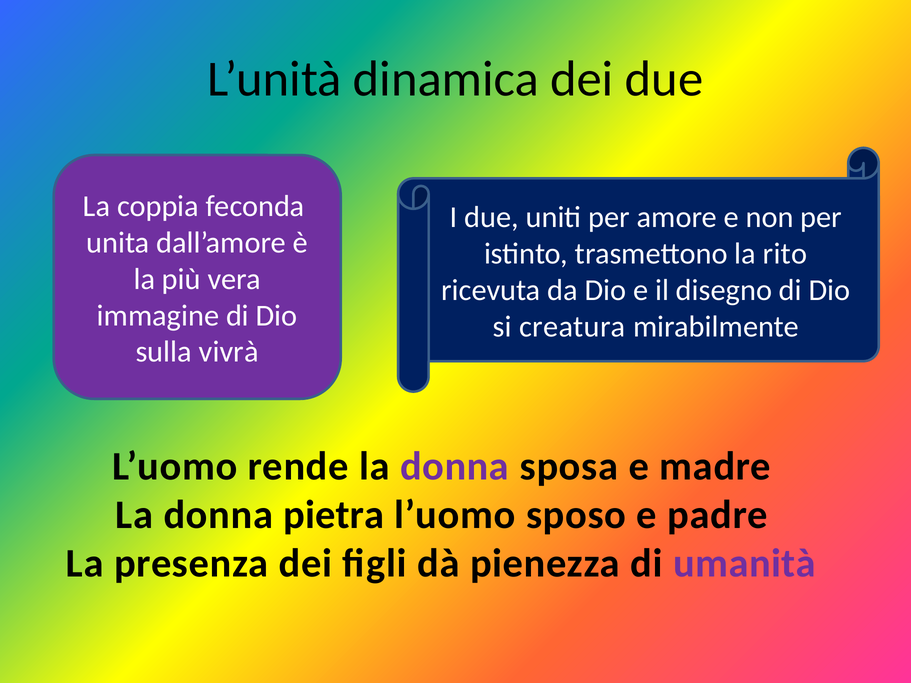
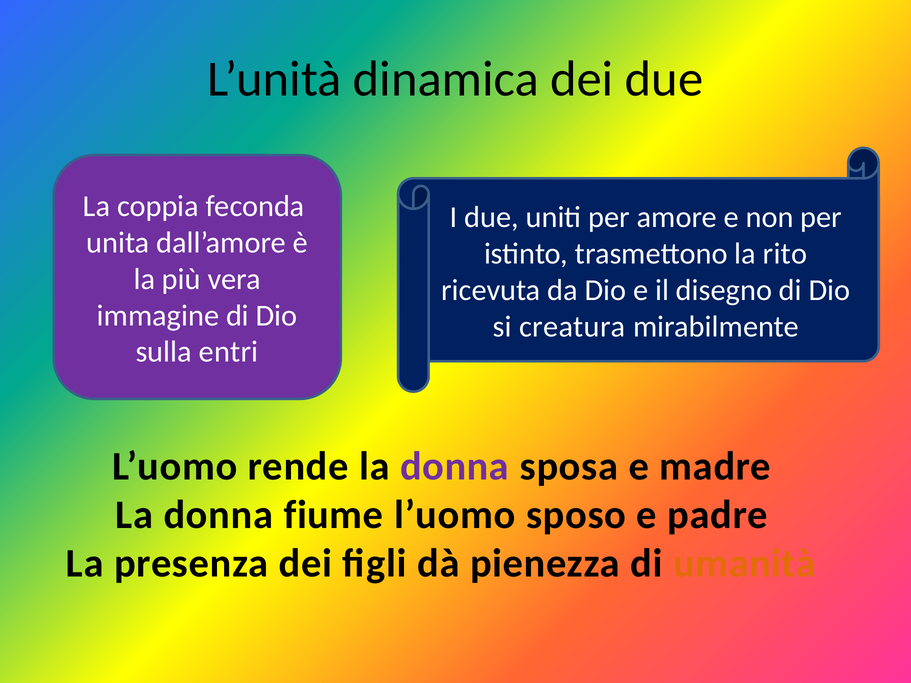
vivrà: vivrà -> entri
pietra: pietra -> fiume
umanità colour: purple -> orange
